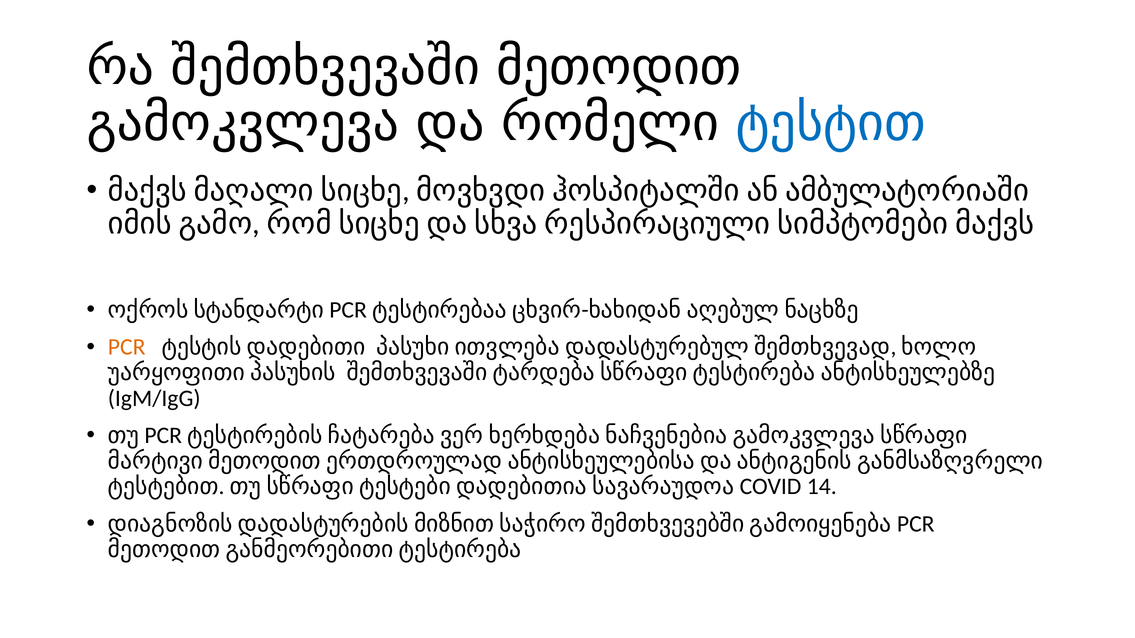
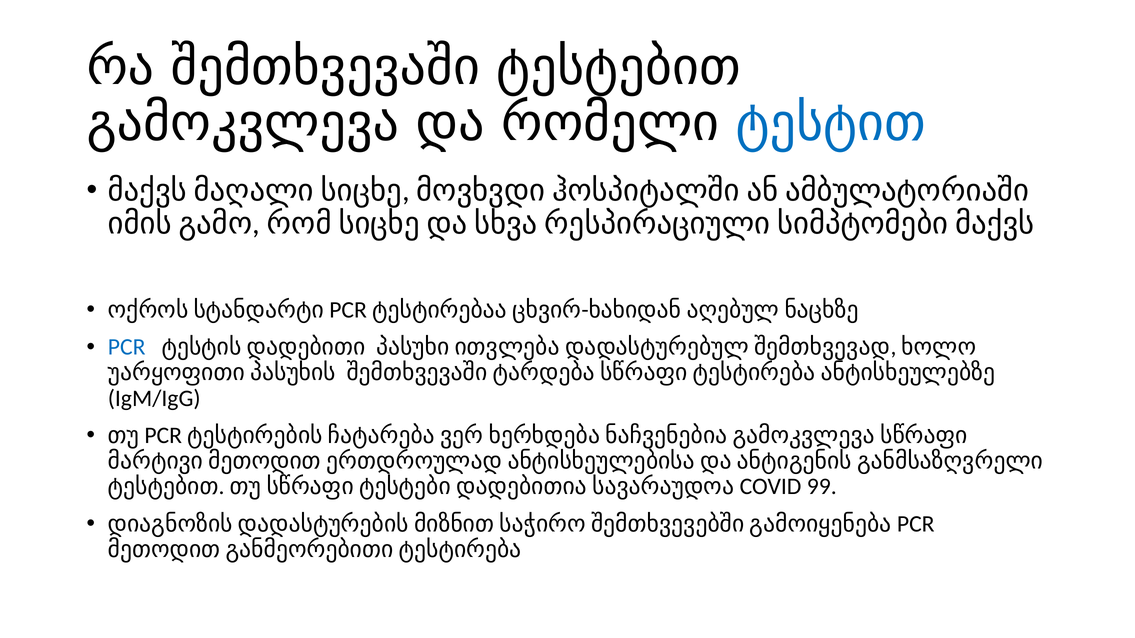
შემთხვევაში მეთოდით: მეთოდით -> ტესტებით
PCR colour: orange -> blue
14: 14 -> 99
